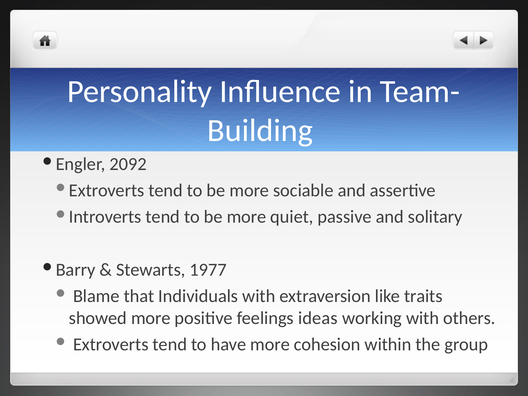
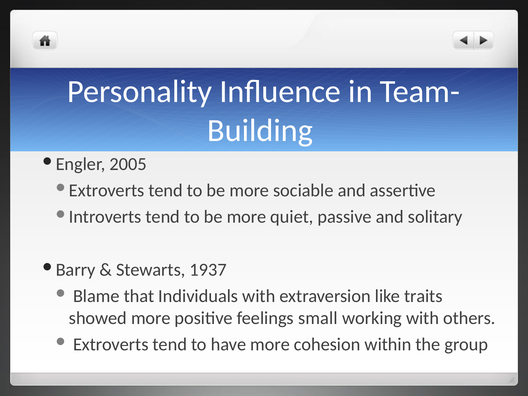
2092: 2092 -> 2005
1977: 1977 -> 1937
ideas: ideas -> small
